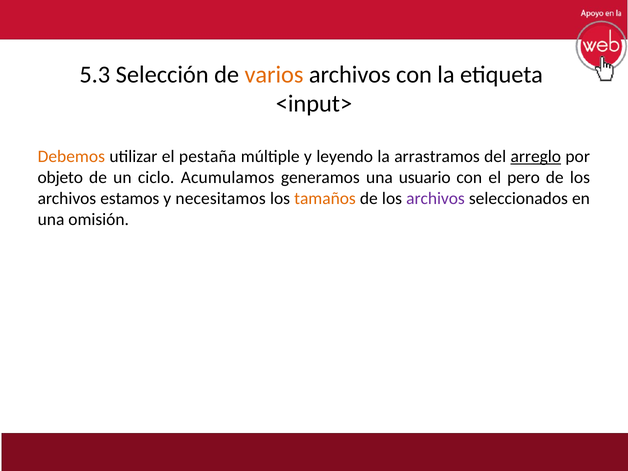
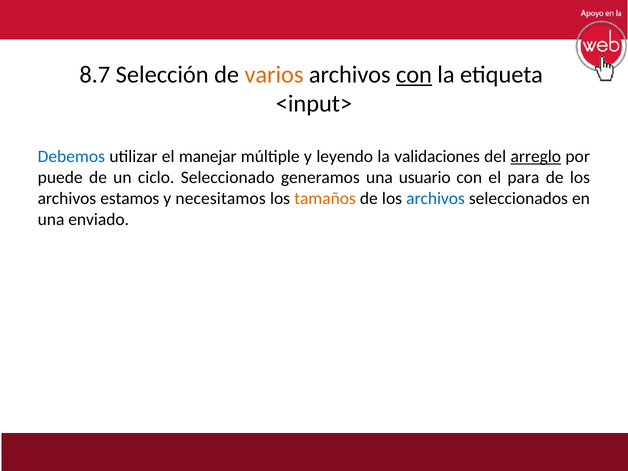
5.3: 5.3 -> 8.7
con at (414, 75) underline: none -> present
Debemos colour: orange -> blue
pestaña: pestaña -> manejar
arrastramos: arrastramos -> validaciones
objeto: objeto -> puede
Acumulamos: Acumulamos -> Seleccionado
pero: pero -> para
archivos at (436, 198) colour: purple -> blue
omisión: omisión -> enviado
